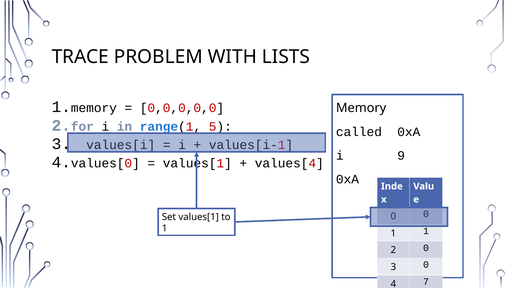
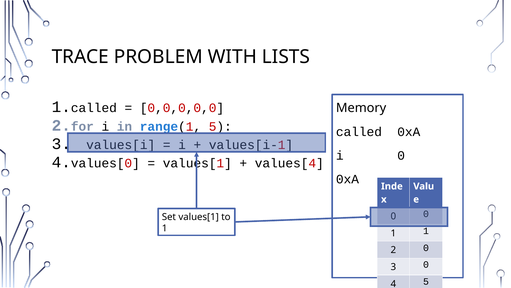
1 memory: memory -> called
i 9: 9 -> 0
7 at (426, 281): 7 -> 5
